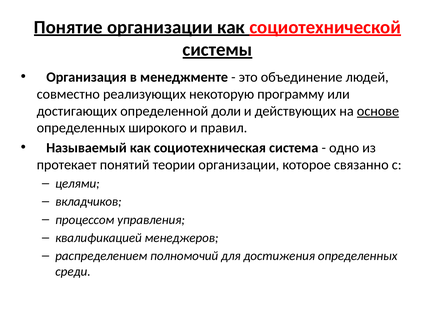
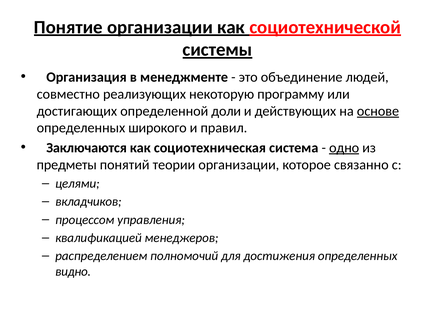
Называемый: Называемый -> Заключаются
одно underline: none -> present
протекает: протекает -> предметы
среди: среди -> видно
